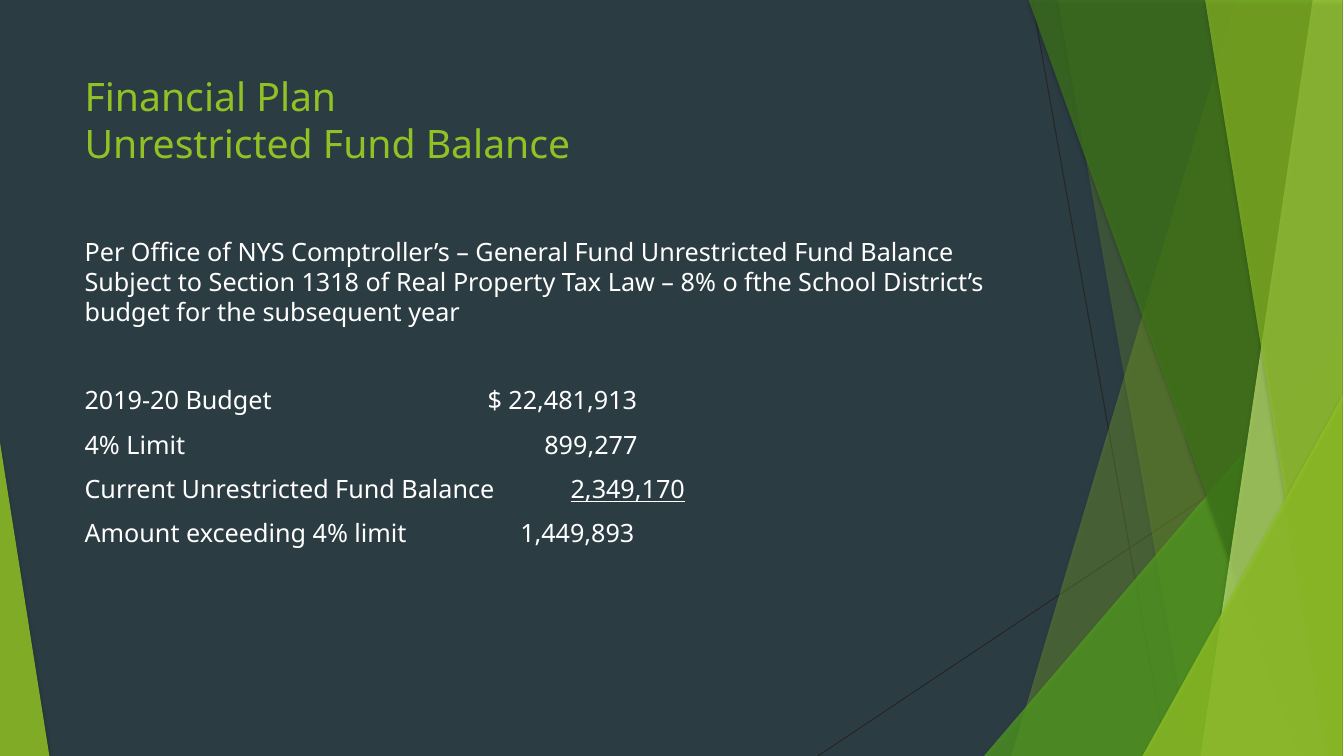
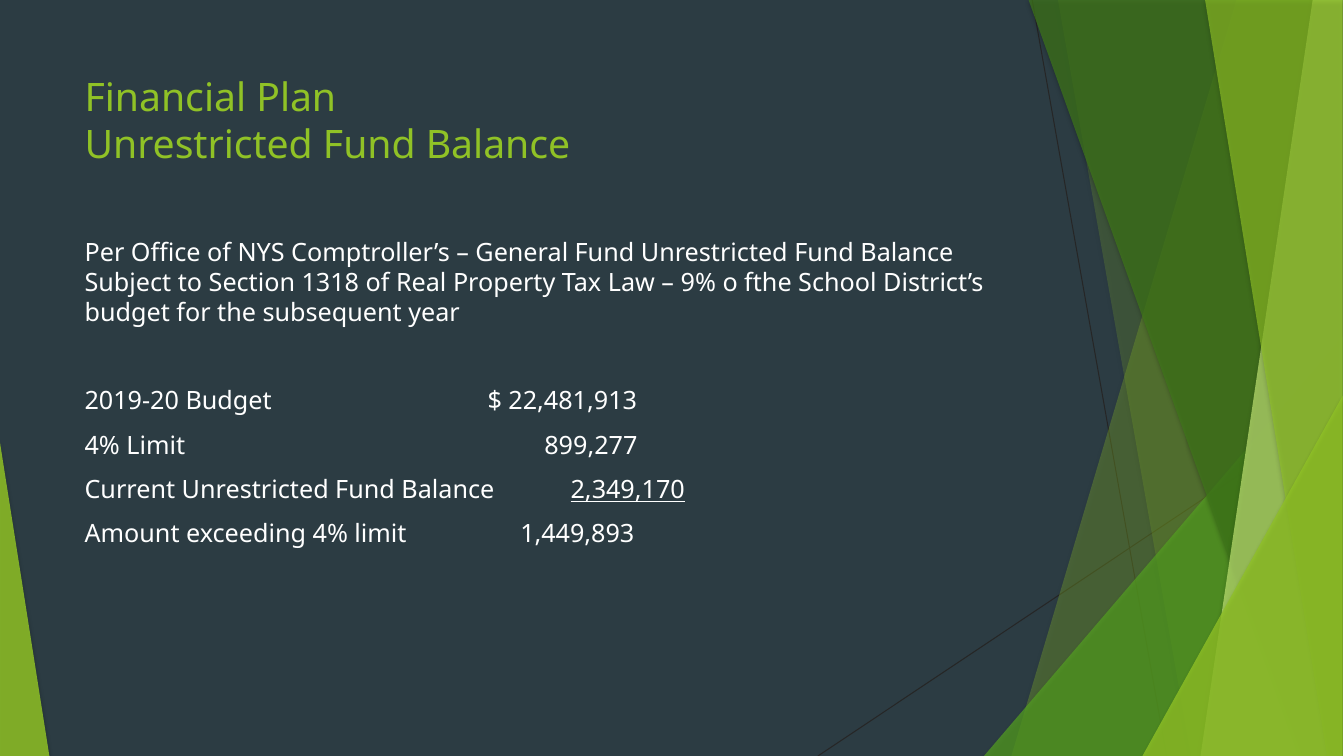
8%: 8% -> 9%
